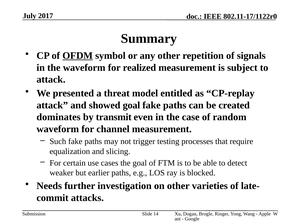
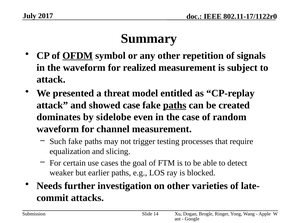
showed goal: goal -> case
paths at (175, 105) underline: none -> present
transmit: transmit -> sidelobe
